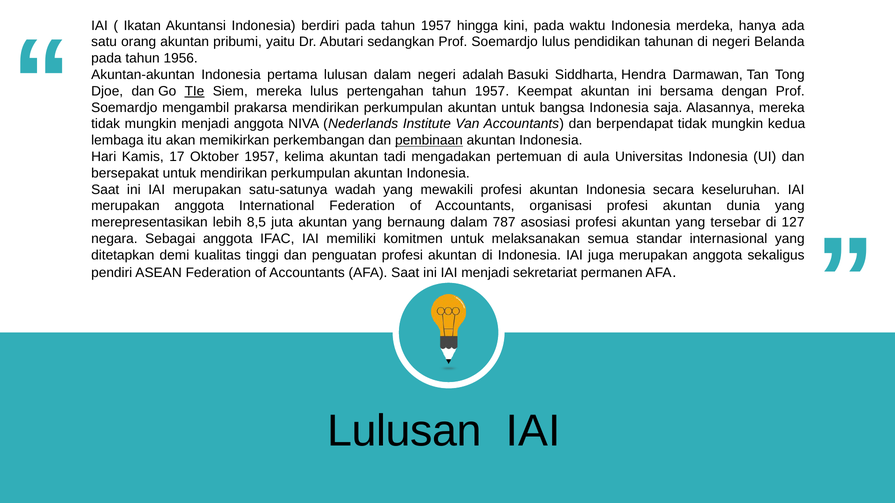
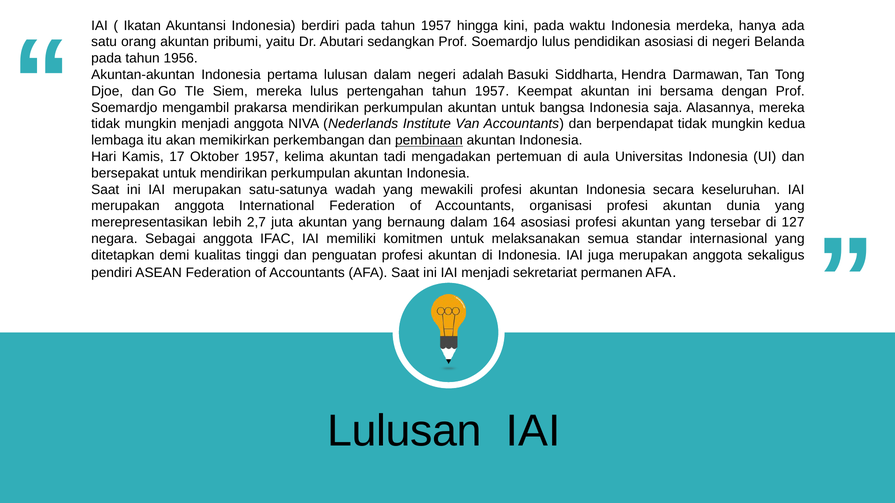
pendidikan tahunan: tahunan -> asosiasi
TIe underline: present -> none
8,5: 8,5 -> 2,7
787: 787 -> 164
